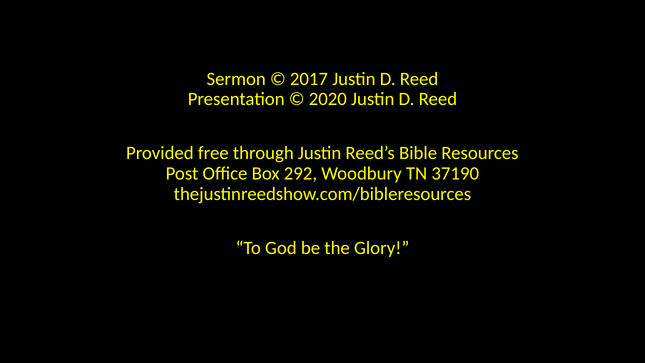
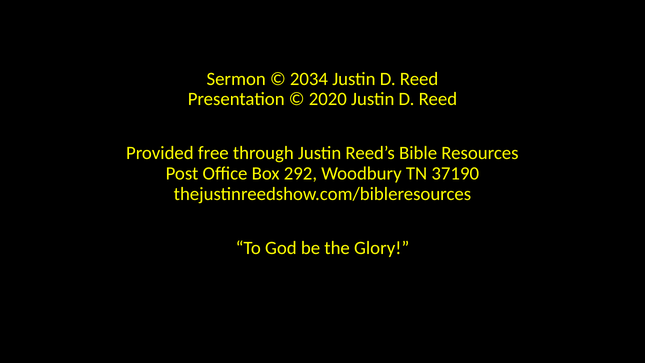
2017: 2017 -> 2034
